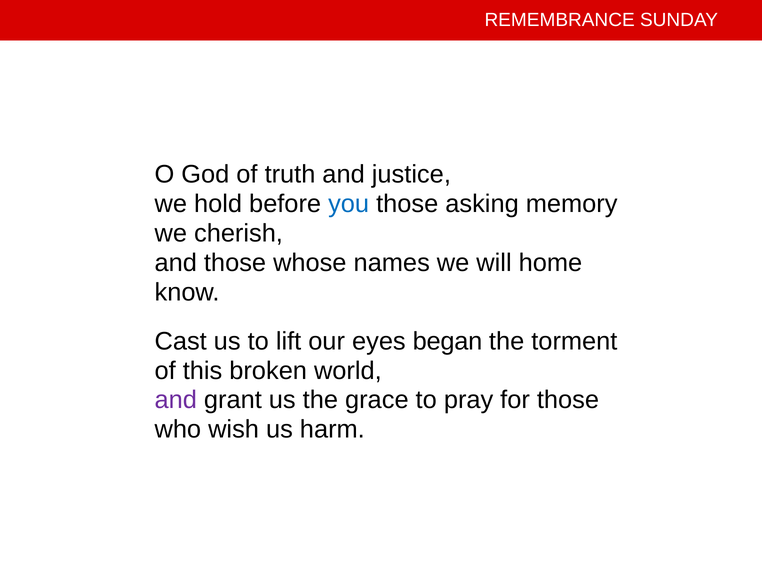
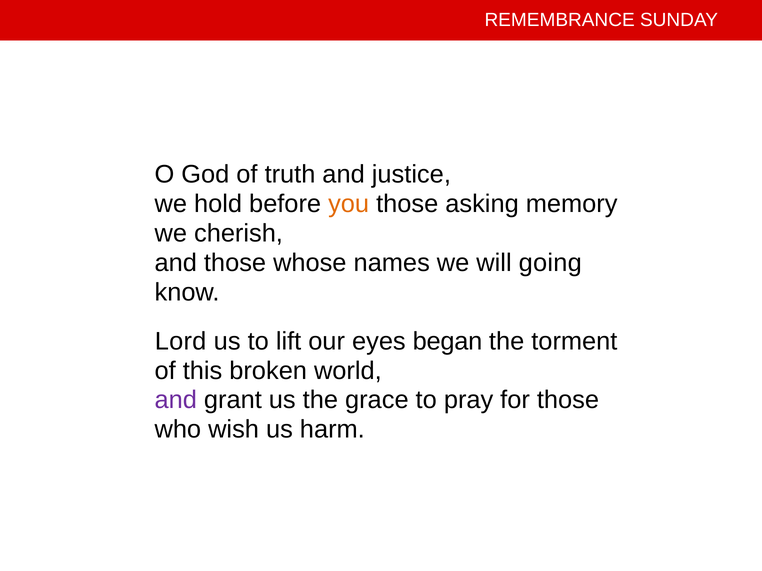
you colour: blue -> orange
home: home -> going
Cast: Cast -> Lord
